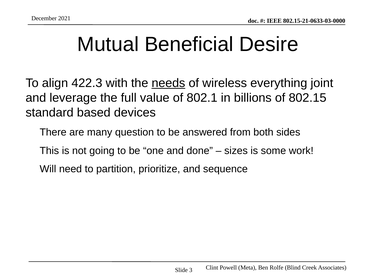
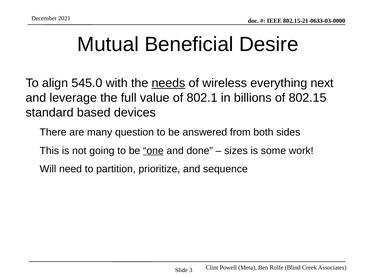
422.3: 422.3 -> 545.0
joint: joint -> next
one underline: none -> present
